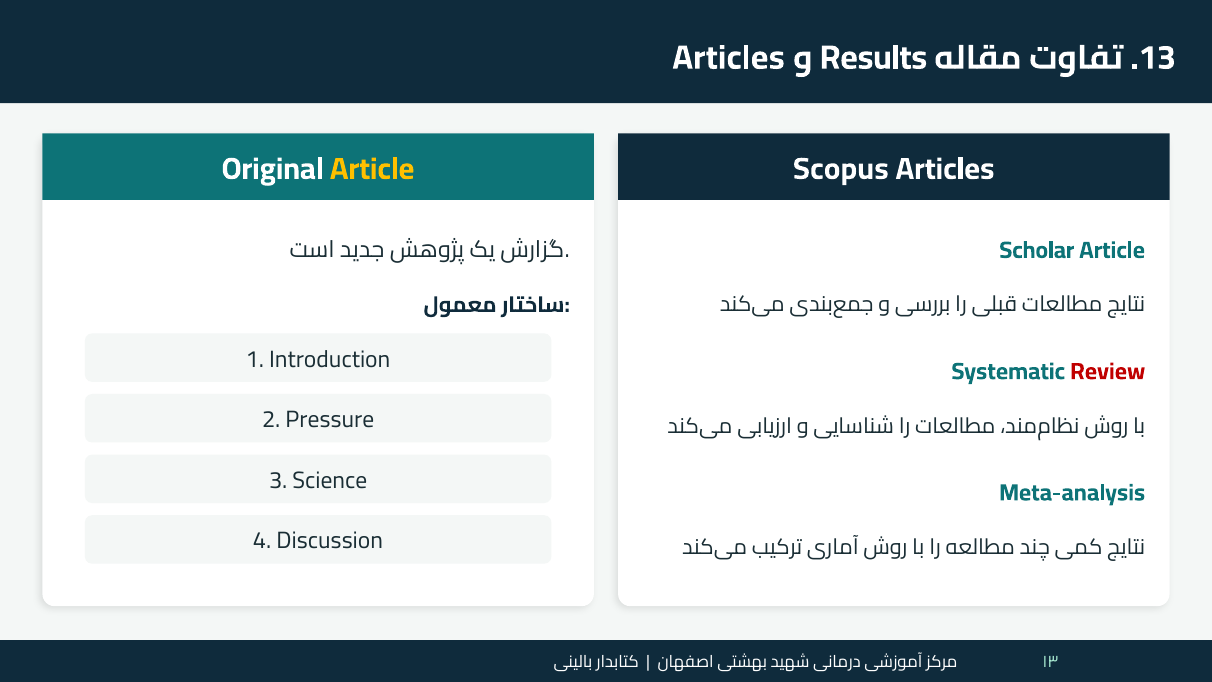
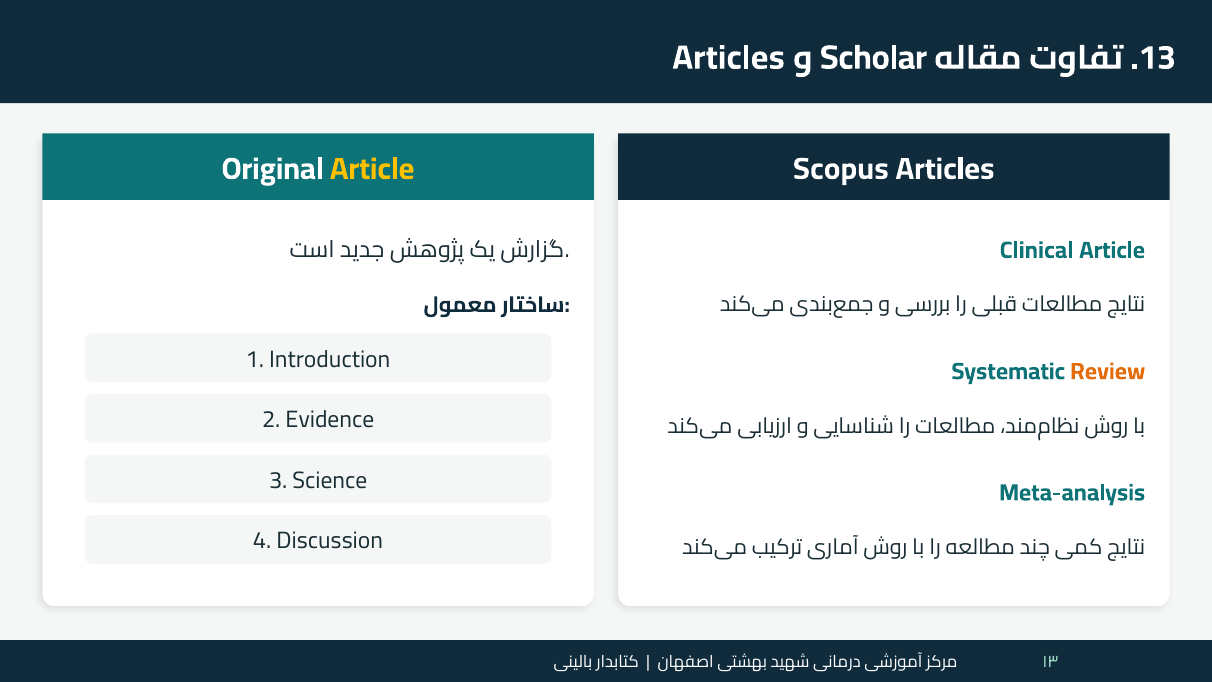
Results: Results -> Scholar
Scholar: Scholar -> Clinical
Review colour: red -> orange
Pressure: Pressure -> Evidence
